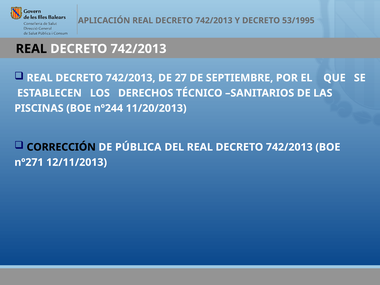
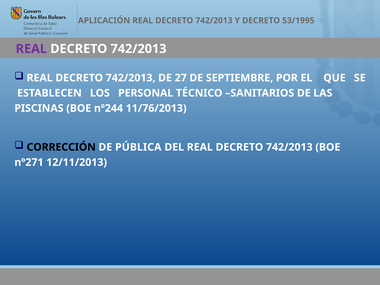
REAL at (31, 49) colour: black -> purple
DERECHOS: DERECHOS -> PERSONAL
11/20/2013: 11/20/2013 -> 11/76/2013
